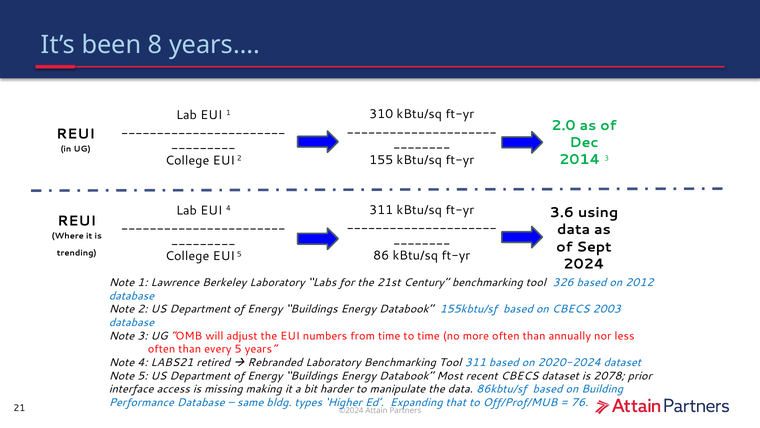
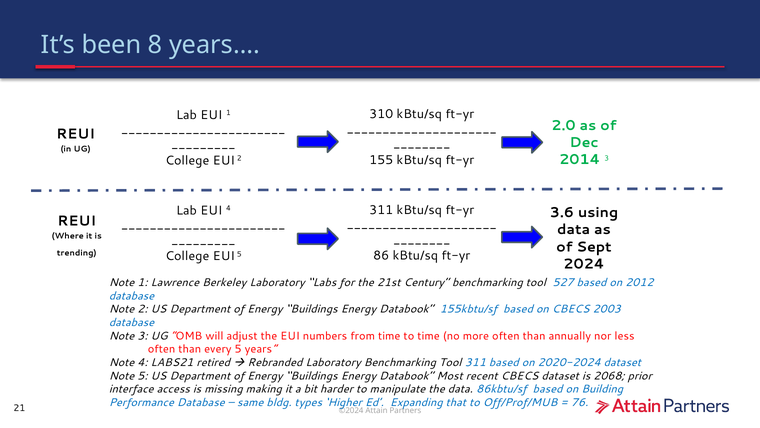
326: 326 -> 527
2078: 2078 -> 2068
